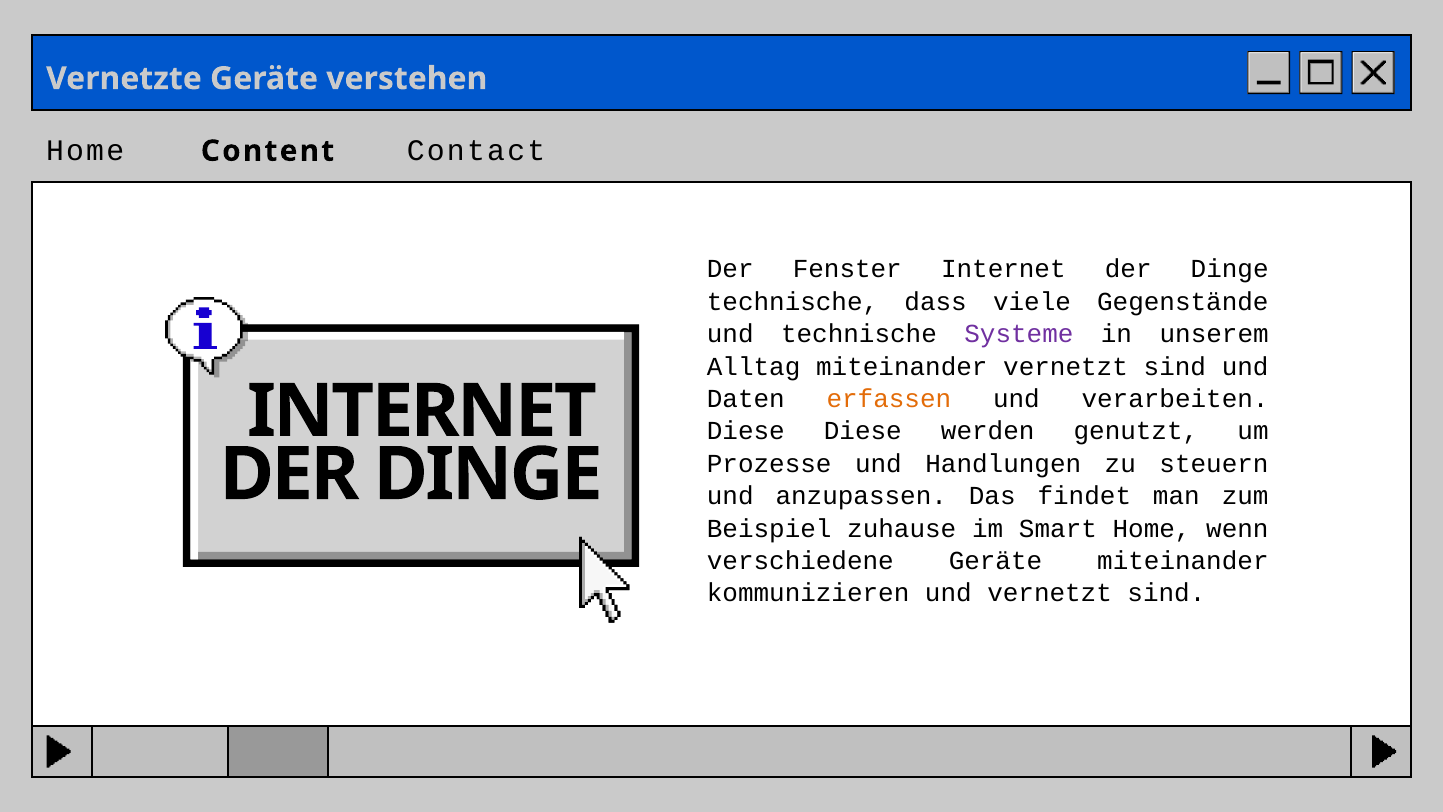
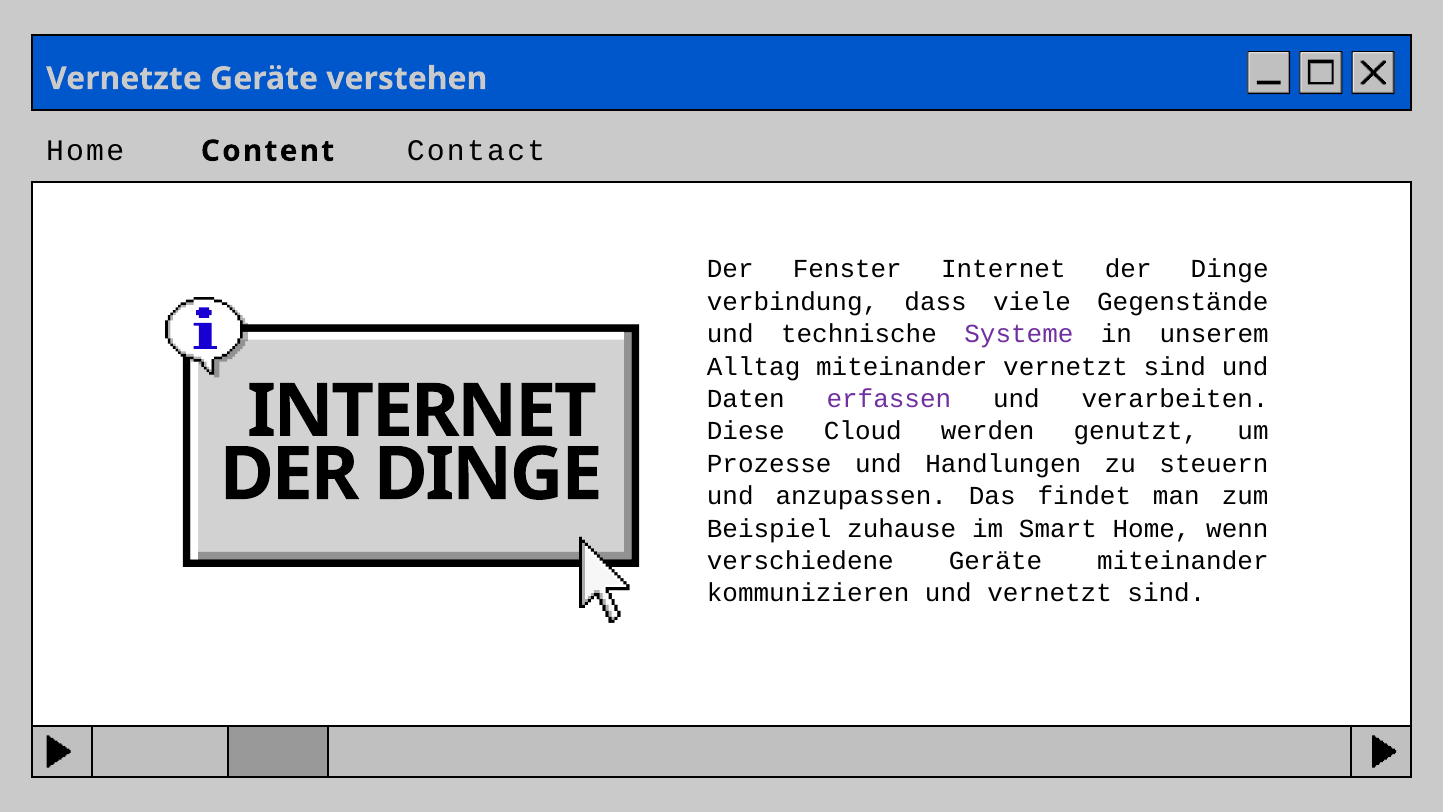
technische at (793, 301): technische -> verbindung
erfassen colour: orange -> purple
Diese Diese: Diese -> Cloud
